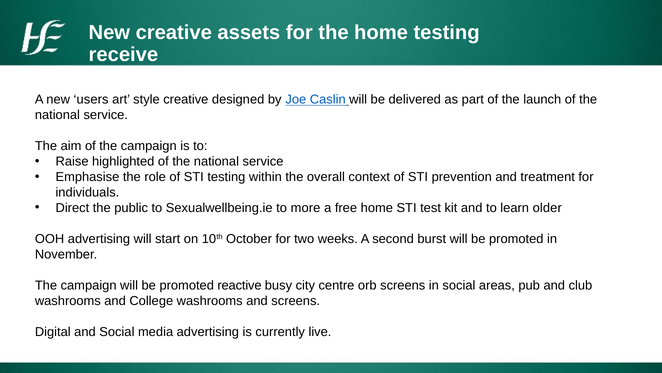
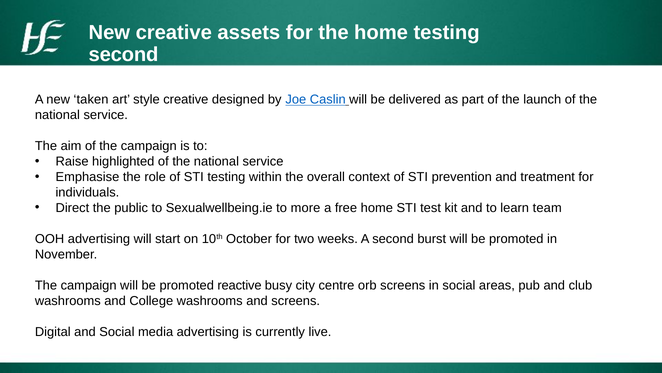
receive at (123, 54): receive -> second
users: users -> taken
older: older -> team
